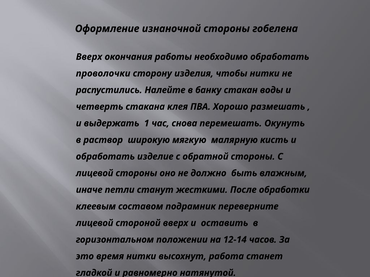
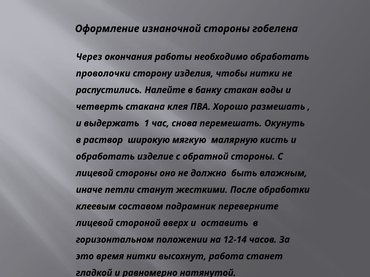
Вверх at (89, 57): Вверх -> Через
